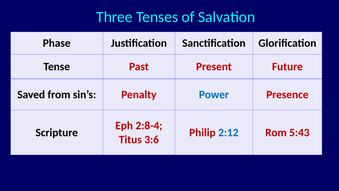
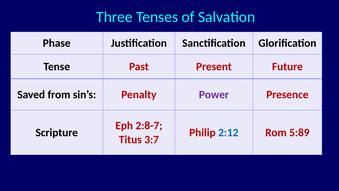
Power colour: blue -> purple
2:8-4: 2:8-4 -> 2:8-7
5:43: 5:43 -> 5:89
3:6: 3:6 -> 3:7
